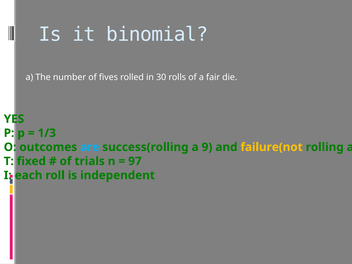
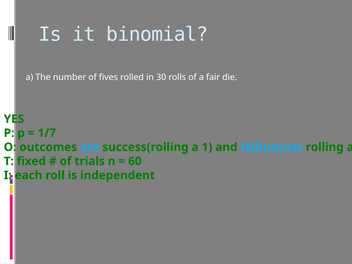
1/3: 1/3 -> 1/7
9: 9 -> 1
failure(not colour: yellow -> light blue
97: 97 -> 60
